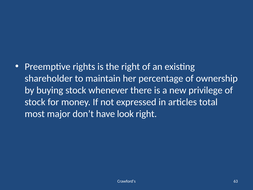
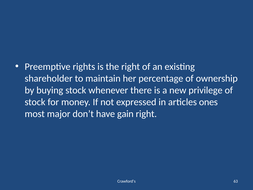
total: total -> ones
look: look -> gain
